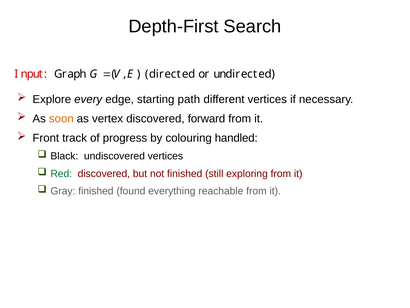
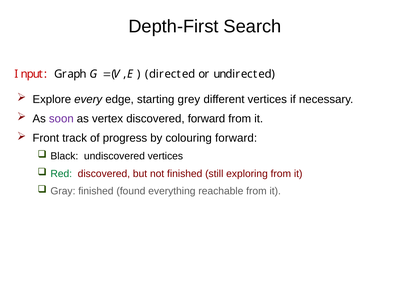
path: path -> grey
soon colour: orange -> purple
colouring handled: handled -> forward
